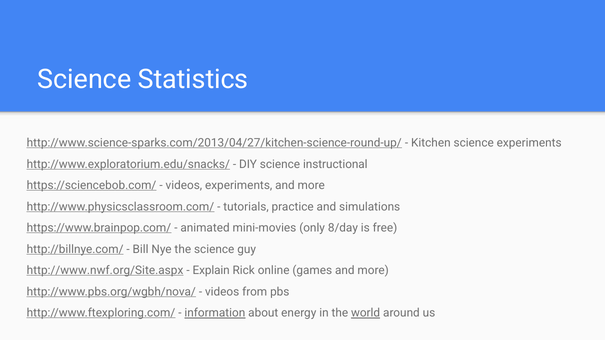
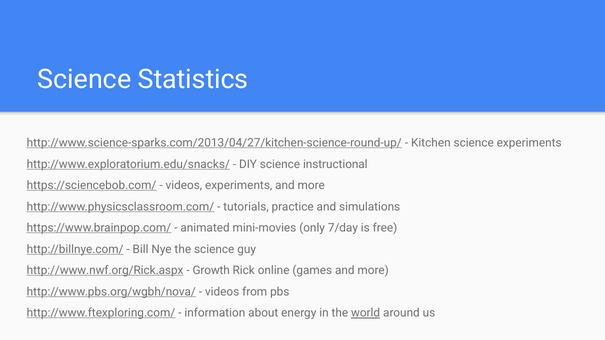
8/day: 8/day -> 7/day
http://www.nwf.org/Site.aspx: http://www.nwf.org/Site.aspx -> http://www.nwf.org/Rick.aspx
Explain: Explain -> Growth
information underline: present -> none
